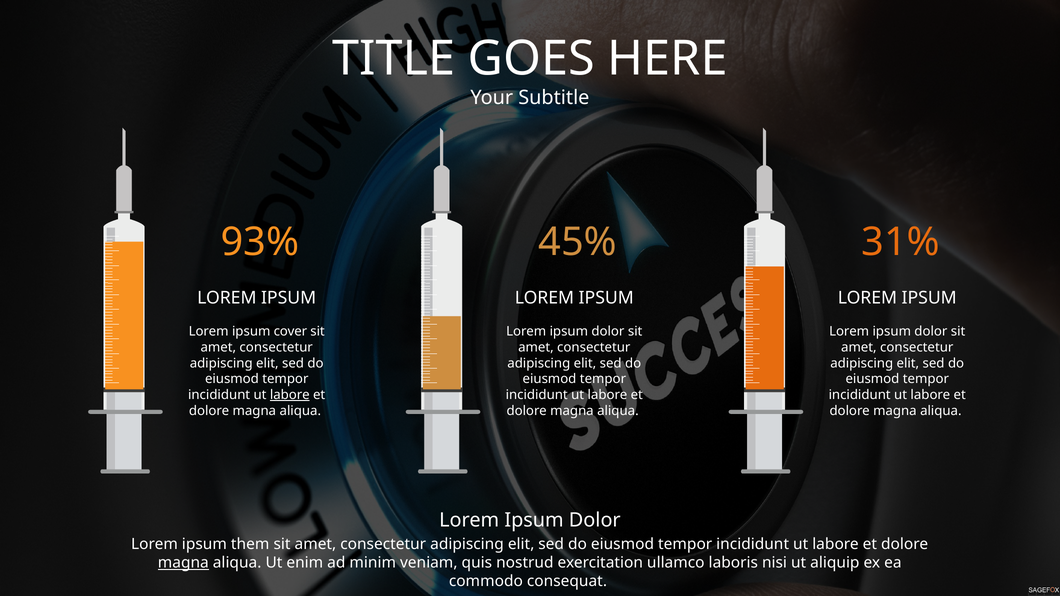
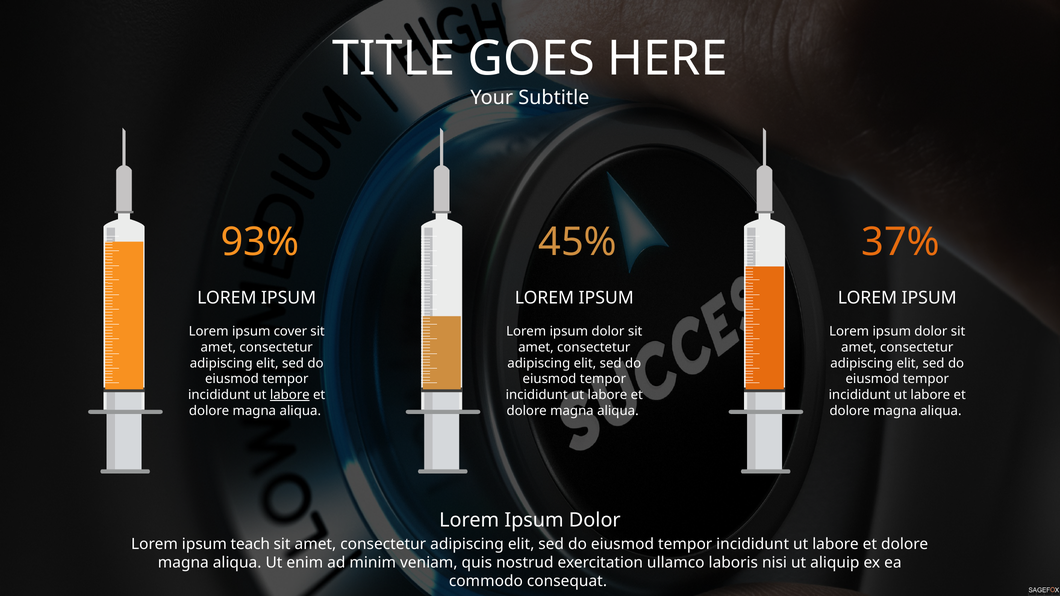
31%: 31% -> 37%
them: them -> teach
magna at (183, 563) underline: present -> none
